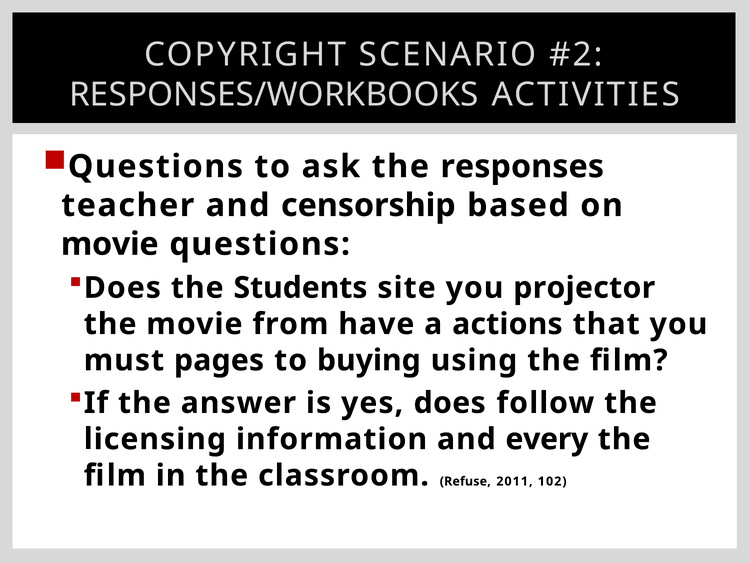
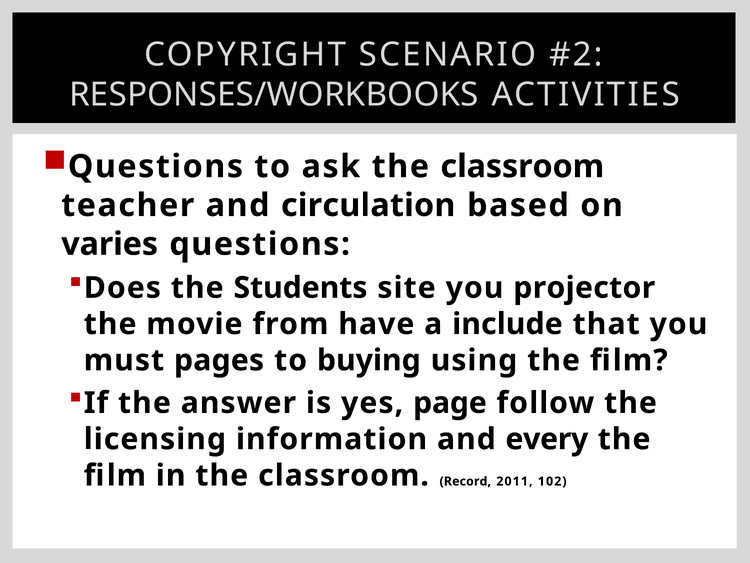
ask the responses: responses -> classroom
censorship: censorship -> circulation
movie at (110, 244): movie -> varies
actions: actions -> include
yes does: does -> page
Refuse: Refuse -> Record
